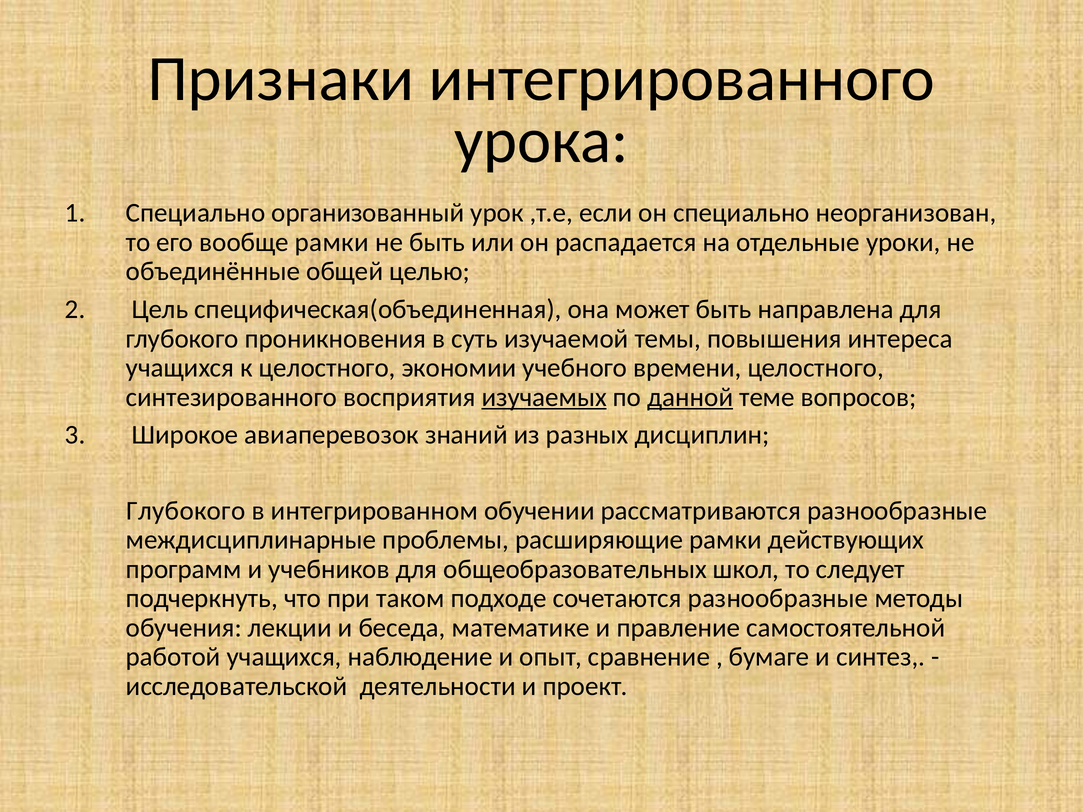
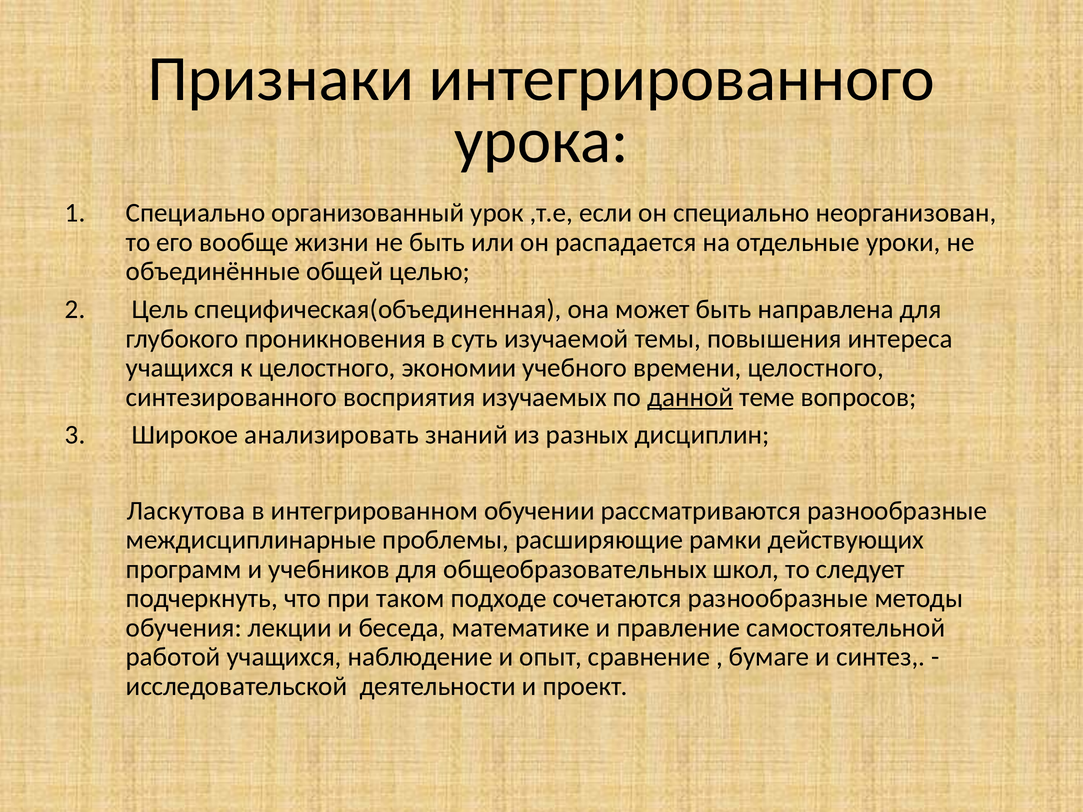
вообще рамки: рамки -> жизни
изучаемых underline: present -> none
авиаперевозок: авиаперевозок -> анализировать
Глубокого at (186, 511): Глубокого -> Ласкутова
